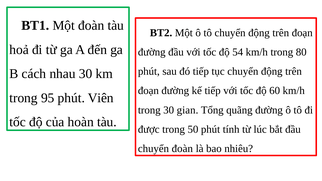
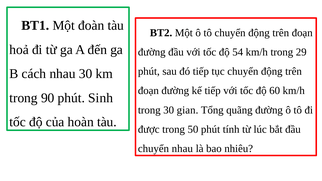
80: 80 -> 29
95: 95 -> 90
Viên: Viên -> Sinh
chuyển đoàn: đoàn -> nhau
